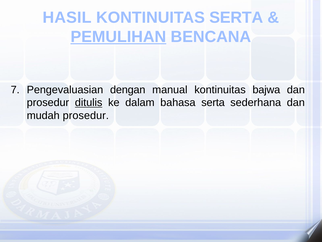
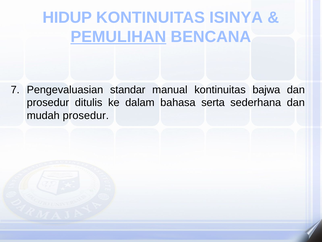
HASIL: HASIL -> HIDUP
KONTINUITAS SERTA: SERTA -> ISINYA
dengan: dengan -> standar
ditulis underline: present -> none
